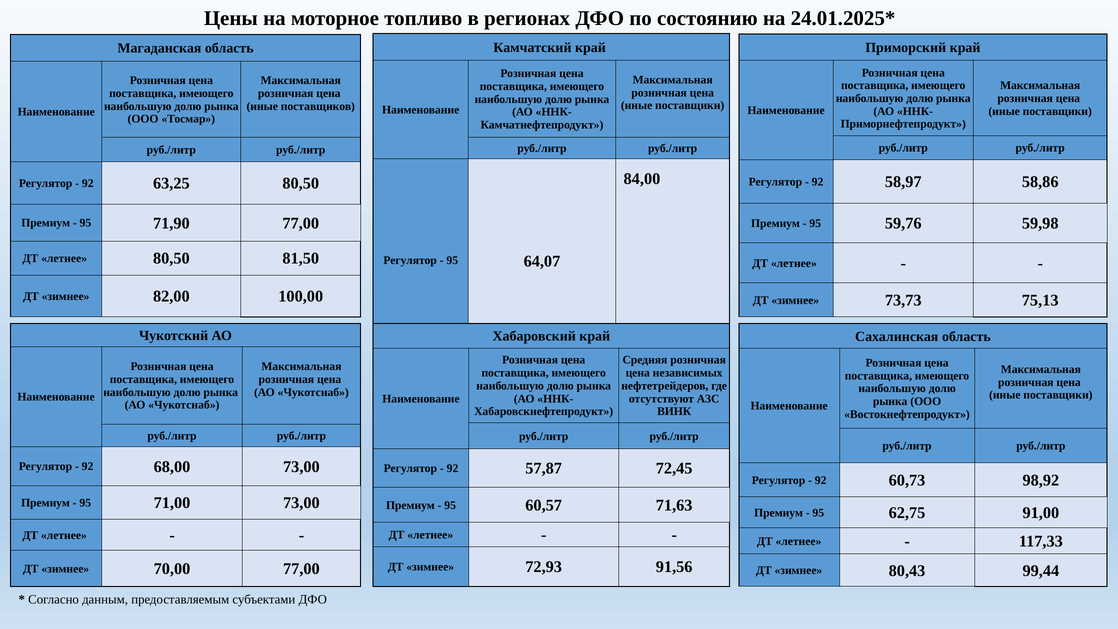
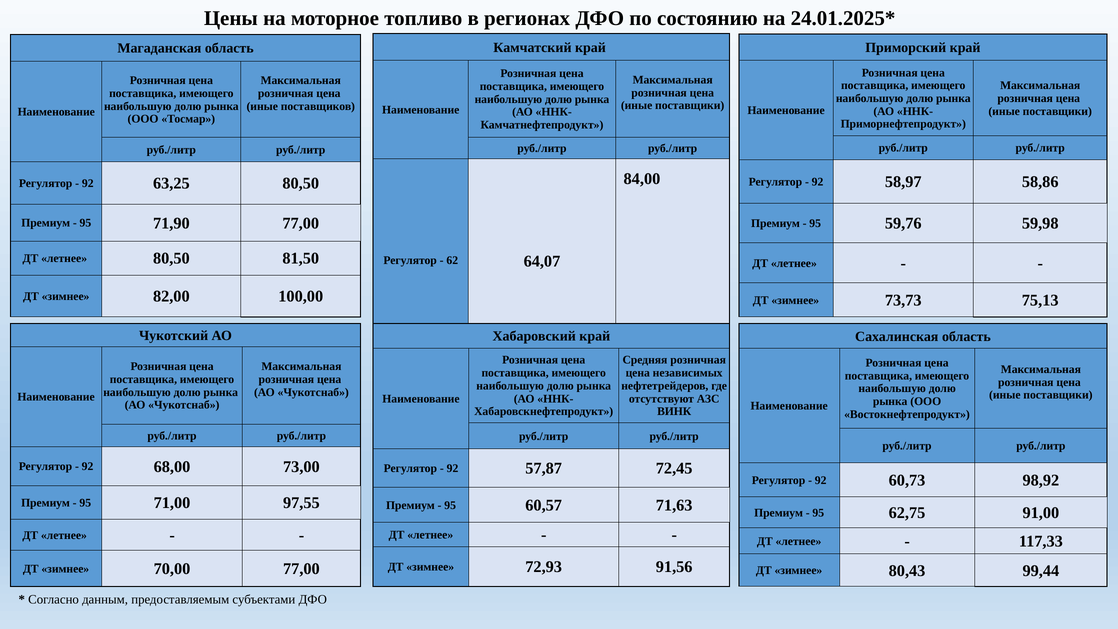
95 at (452, 260): 95 -> 62
71,00 73,00: 73,00 -> 97,55
